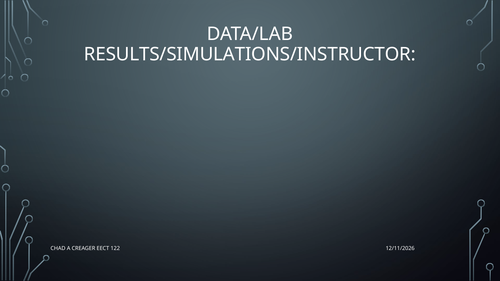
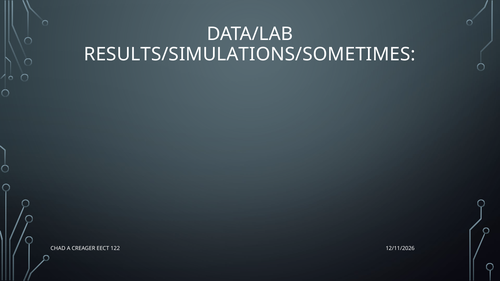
RESULTS/SIMULATIONS/INSTRUCTOR: RESULTS/SIMULATIONS/INSTRUCTOR -> RESULTS/SIMULATIONS/SOMETIMES
